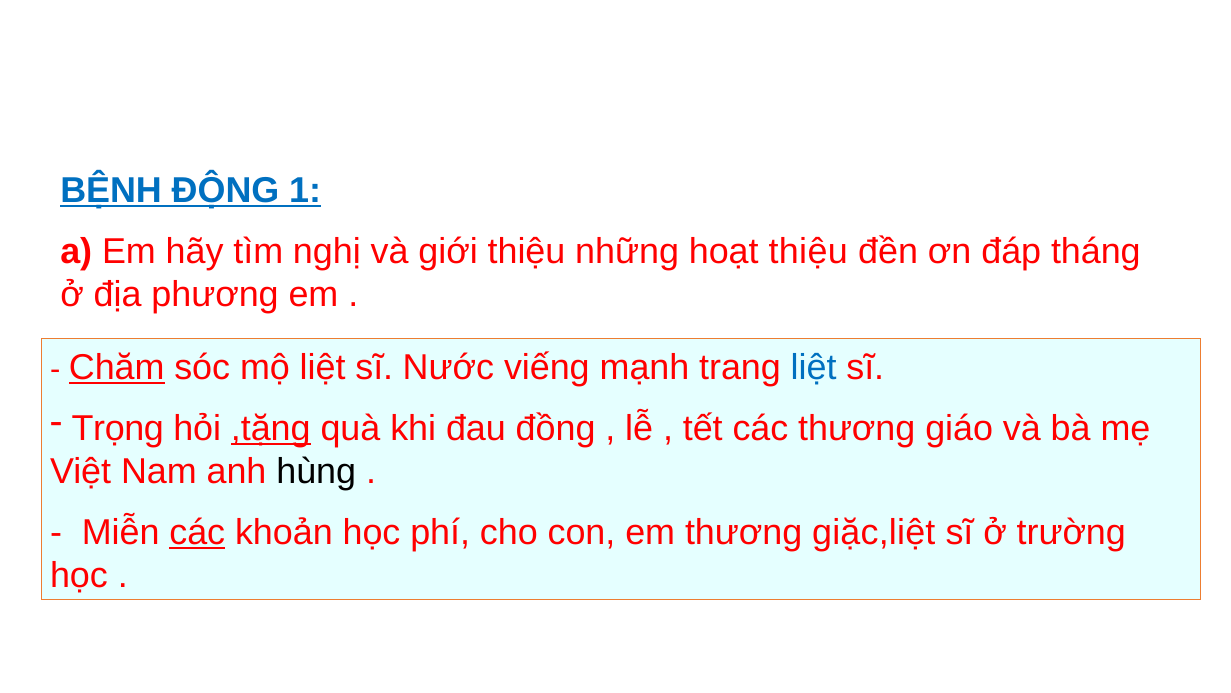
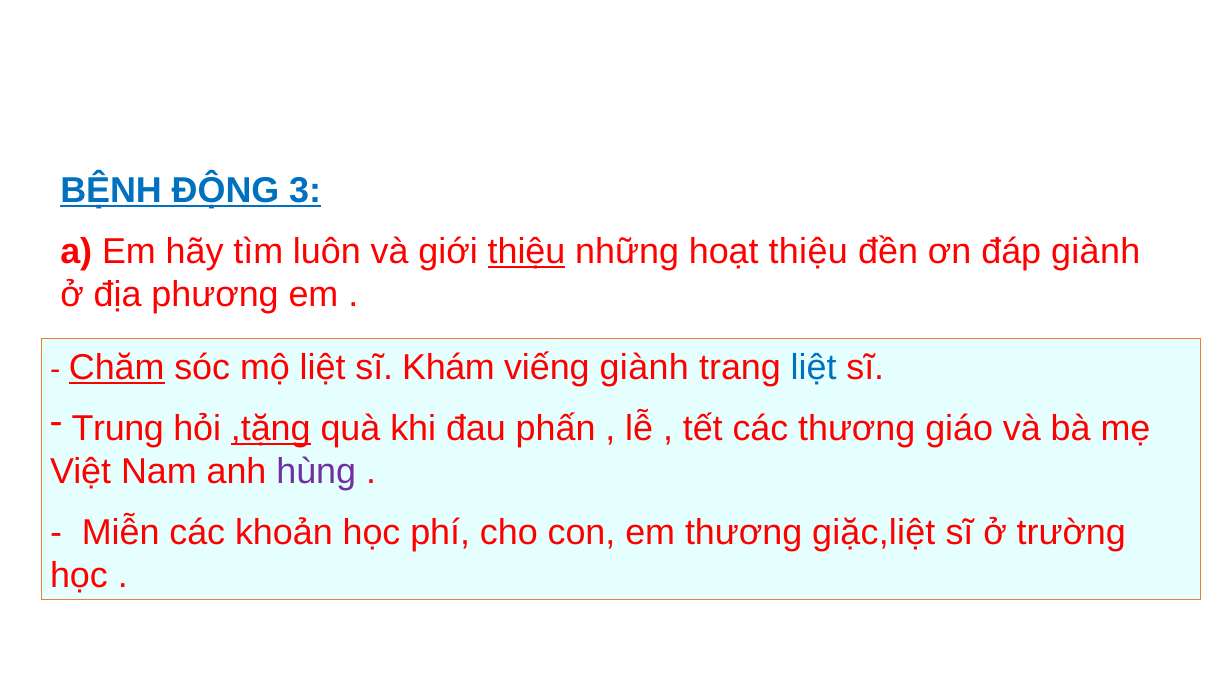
1: 1 -> 3
nghị: nghị -> luôn
thiệu at (527, 251) underline: none -> present
đáp tháng: tháng -> giành
Nước: Nước -> Khám
viếng mạnh: mạnh -> giành
Trọng: Trọng -> Trung
đồng: đồng -> phấn
hùng colour: black -> purple
các at (197, 532) underline: present -> none
